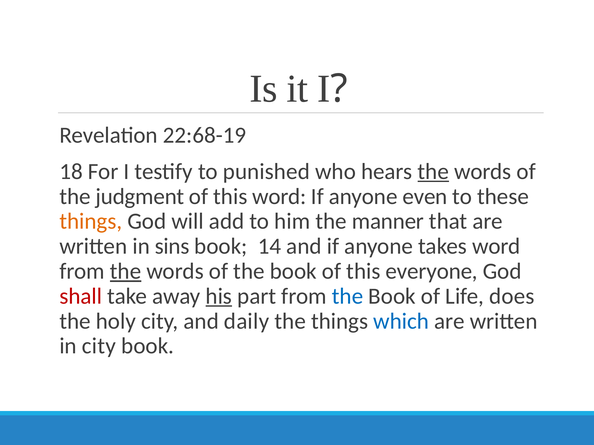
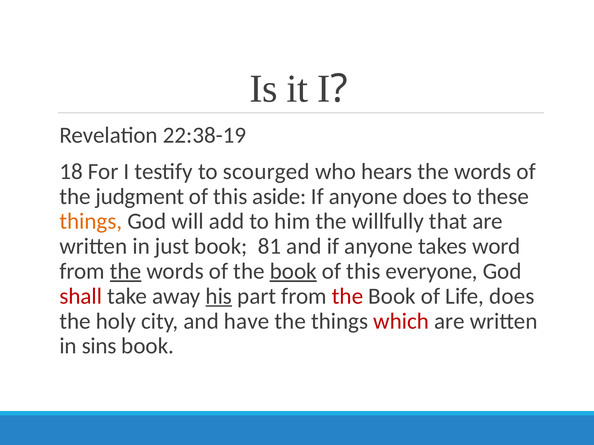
22:68-19: 22:68-19 -> 22:38-19
punished: punished -> scourged
the at (433, 172) underline: present -> none
this word: word -> aside
anyone even: even -> does
manner: manner -> willfully
sins: sins -> just
14: 14 -> 81
book at (293, 272) underline: none -> present
the at (347, 296) colour: blue -> red
daily: daily -> have
which colour: blue -> red
in city: city -> sins
